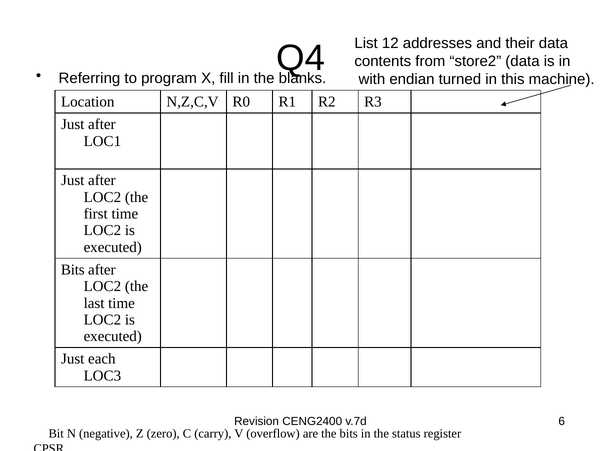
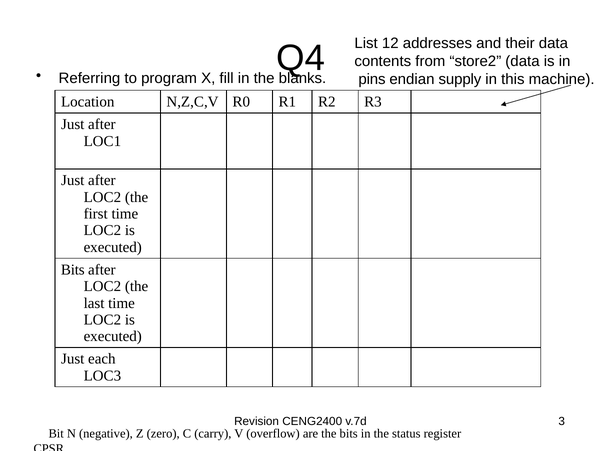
with: with -> pins
turned: turned -> supply
6: 6 -> 3
